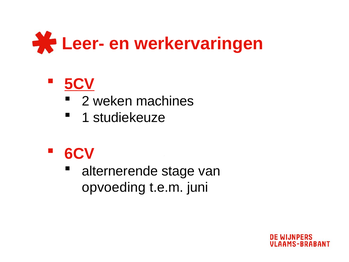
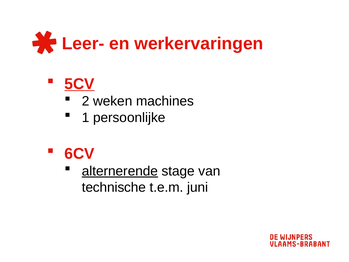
studiekeuze: studiekeuze -> persoonlijke
alternerende underline: none -> present
opvoeding: opvoeding -> technische
